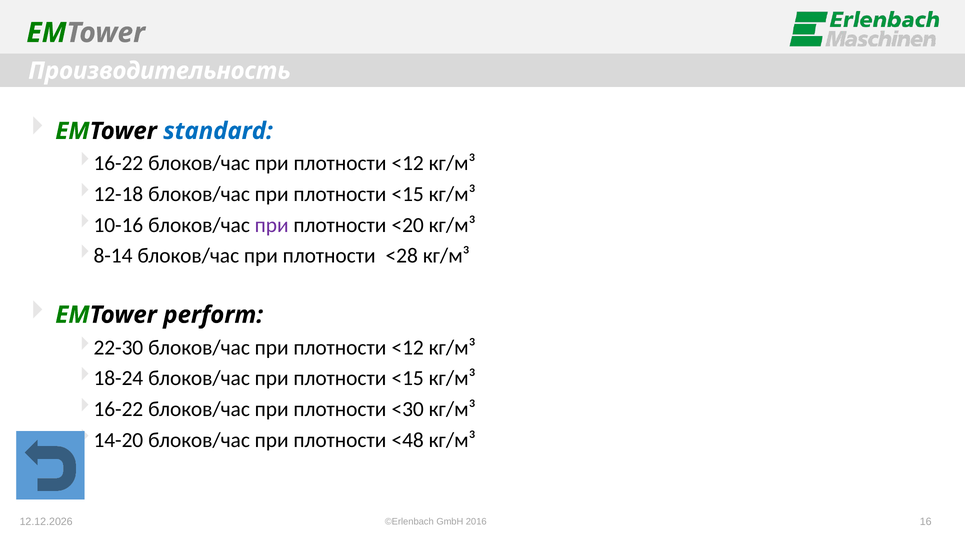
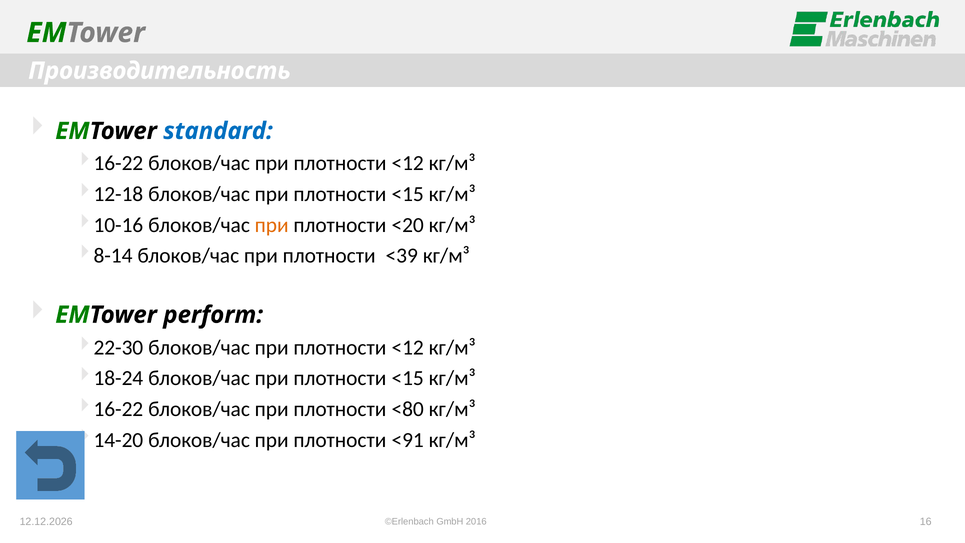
при at (272, 225) colour: purple -> orange
<28: <28 -> <39
<30: <30 -> <80
<48: <48 -> <91
